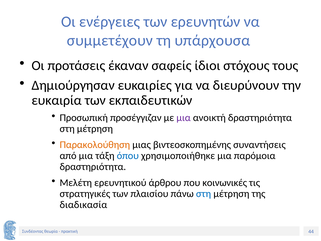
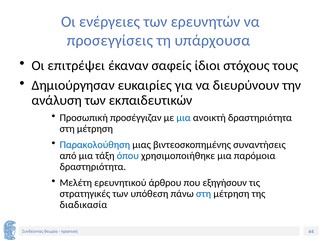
συμμετέχουν: συμμετέχουν -> προσεγγίσεις
προτάσεις: προτάσεις -> επιτρέψει
ευκαιρία: ευκαιρία -> ανάλυση
μια at (184, 118) colour: purple -> blue
Παρακολούθηση colour: orange -> blue
κοινωνικές: κοινωνικές -> εξηγήσουν
πλαισίου: πλαισίου -> υπόθεση
